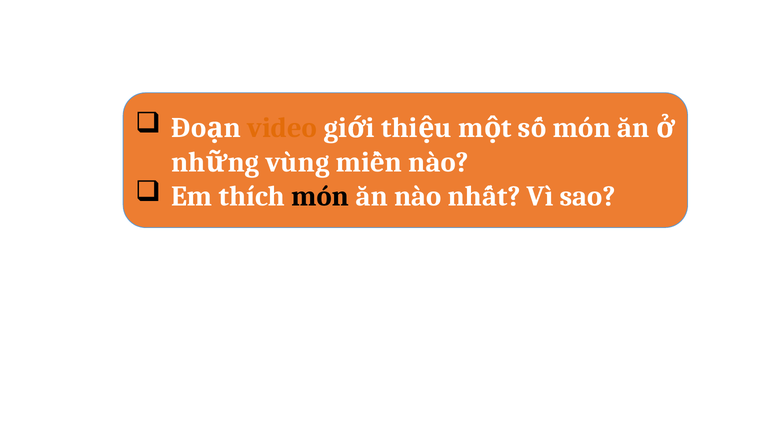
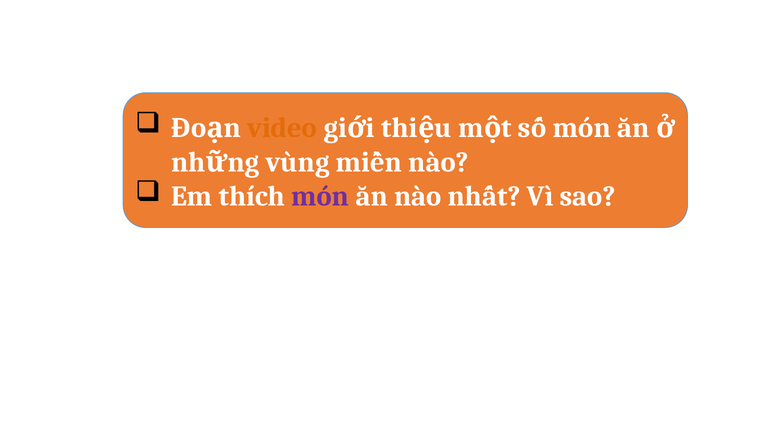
món at (320, 197) colour: black -> purple
